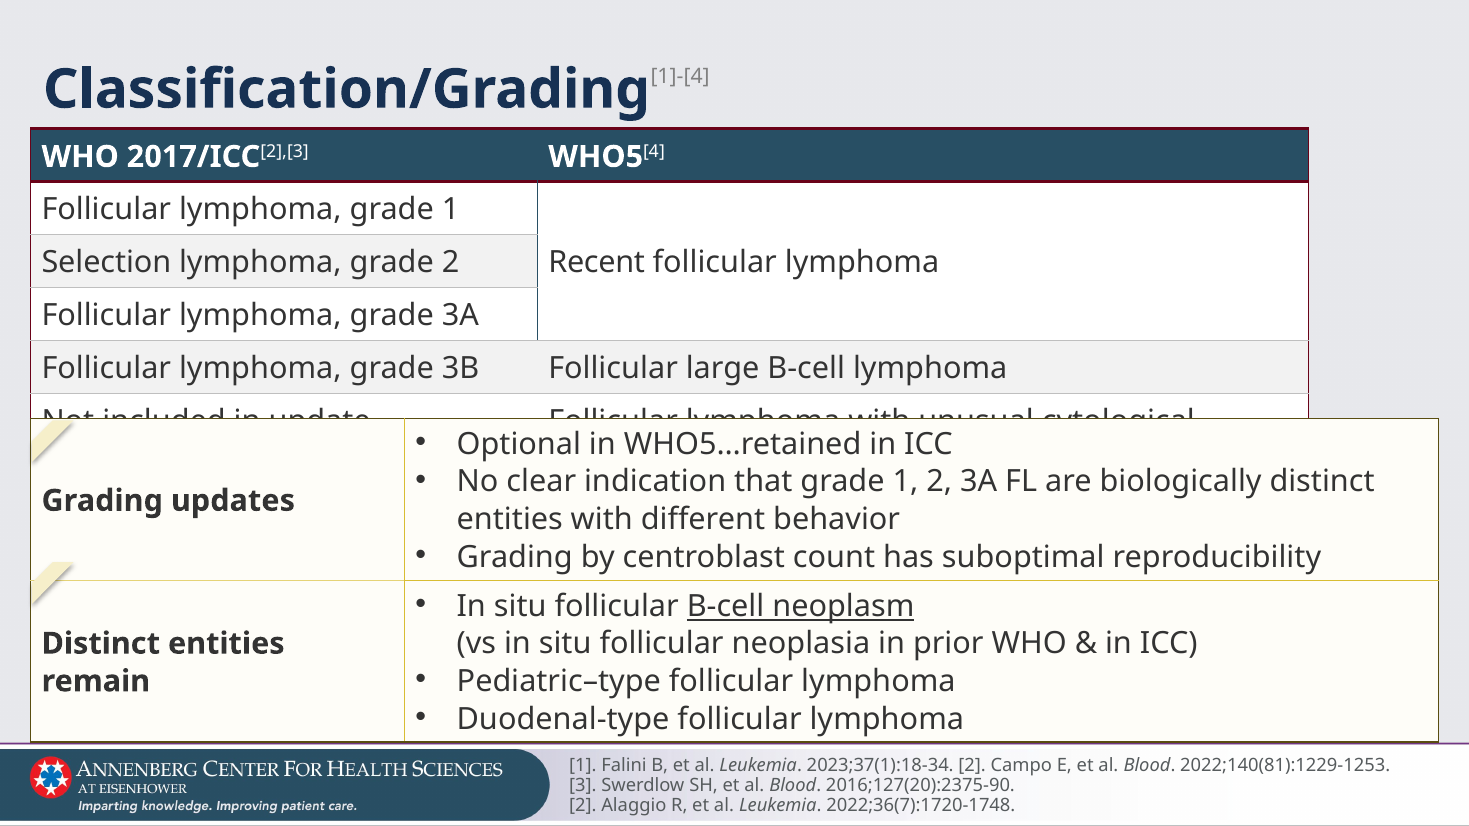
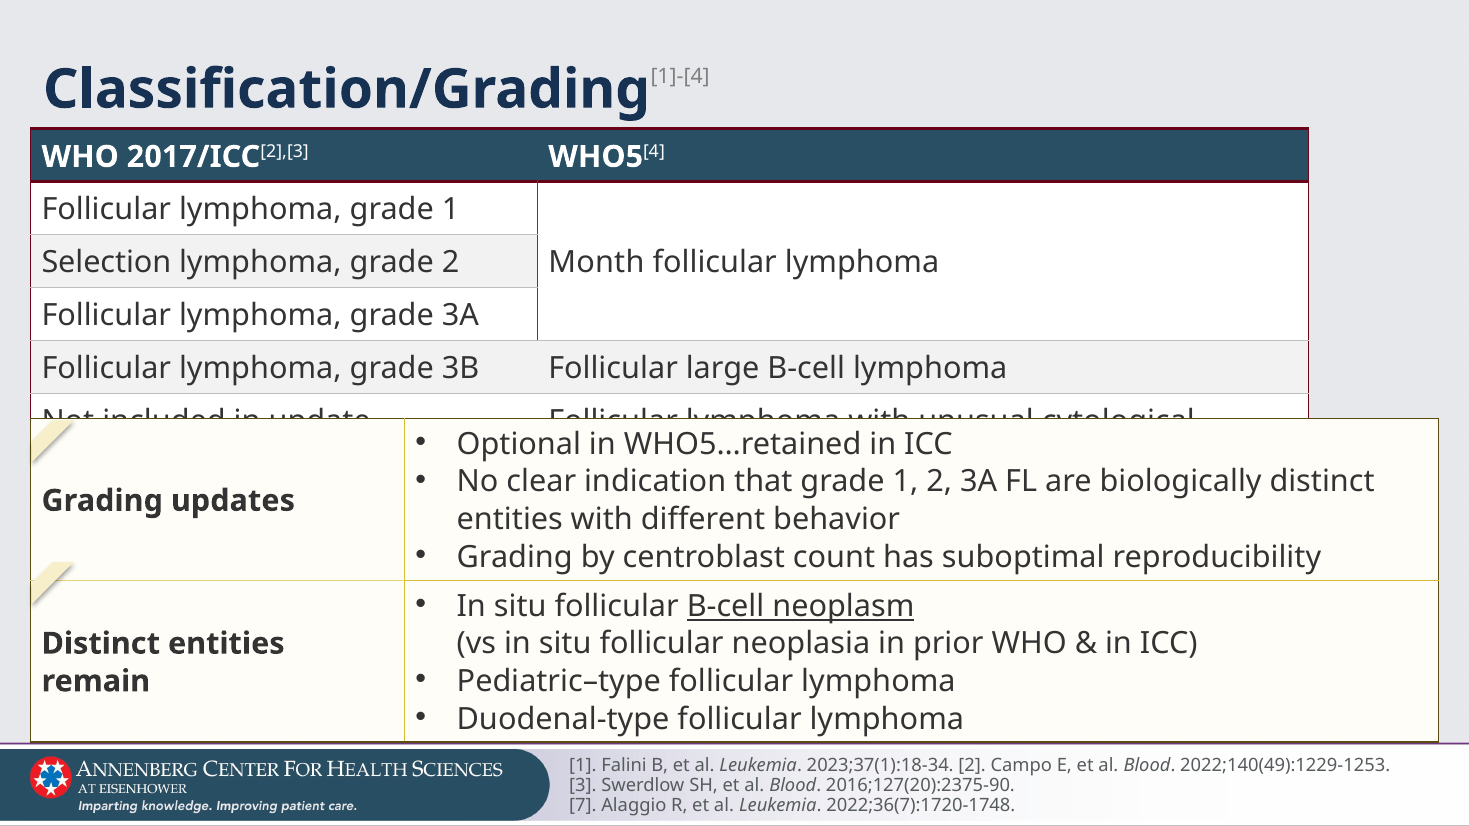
Recent: Recent -> Month
2022;140(81):1229-1253: 2022;140(81):1229-1253 -> 2022;140(49):1229-1253
2 at (583, 805): 2 -> 7
